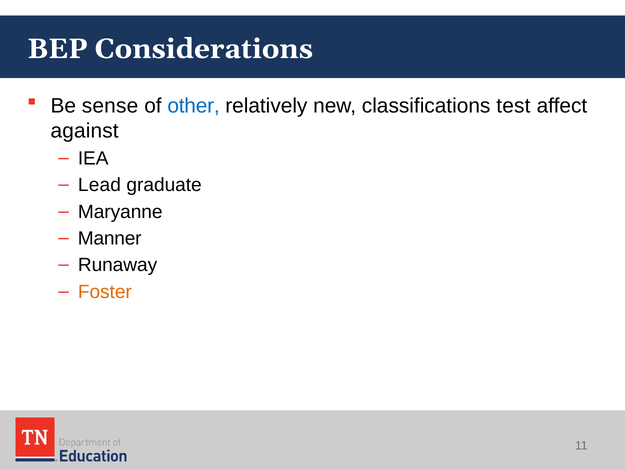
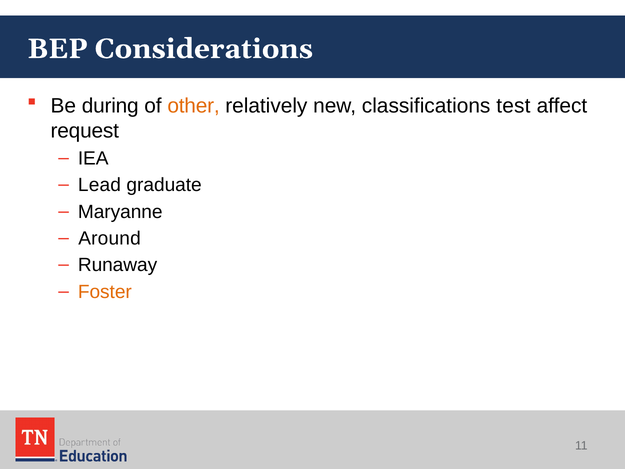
sense: sense -> during
other colour: blue -> orange
against: against -> request
Manner: Manner -> Around
